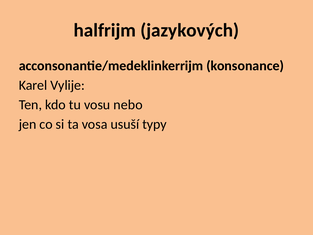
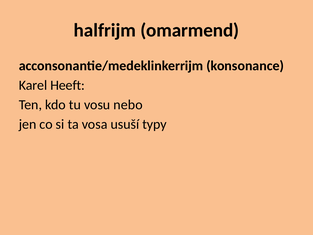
jazykových: jazykových -> omarmend
Vylije: Vylije -> Heeft
